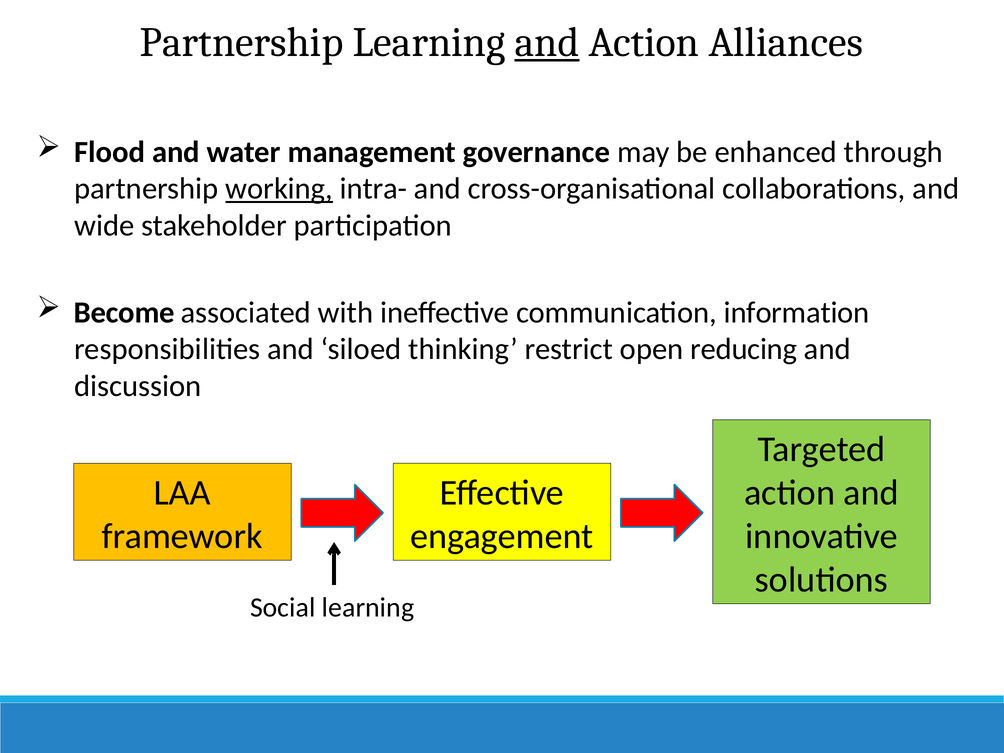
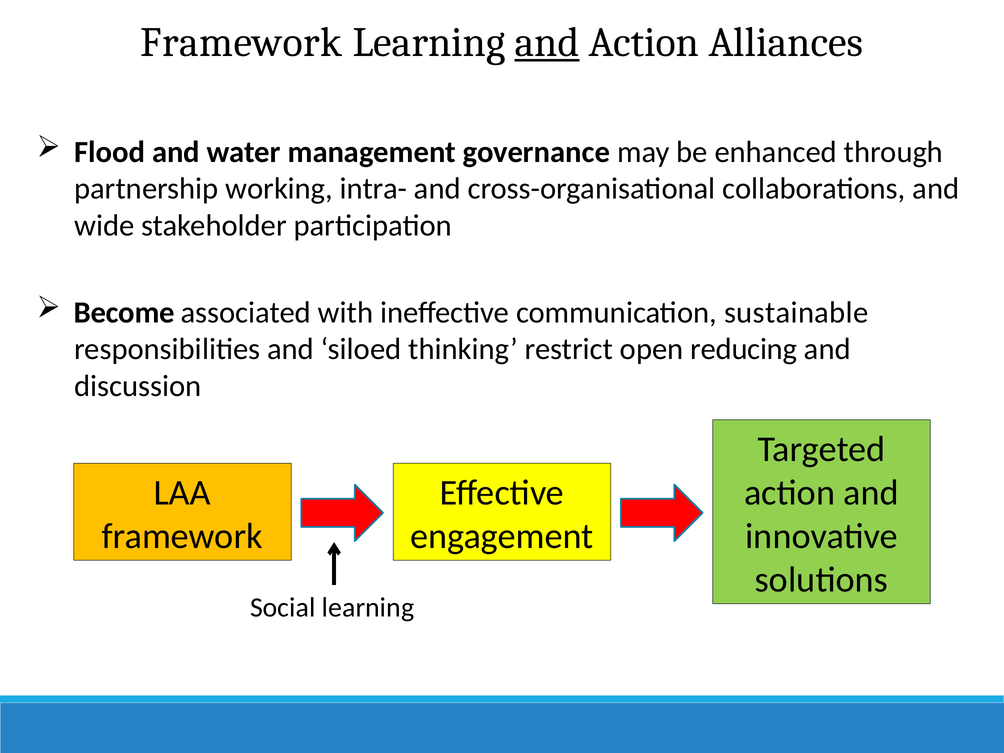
Partnership at (242, 42): Partnership -> Framework
working underline: present -> none
information: information -> sustainable
